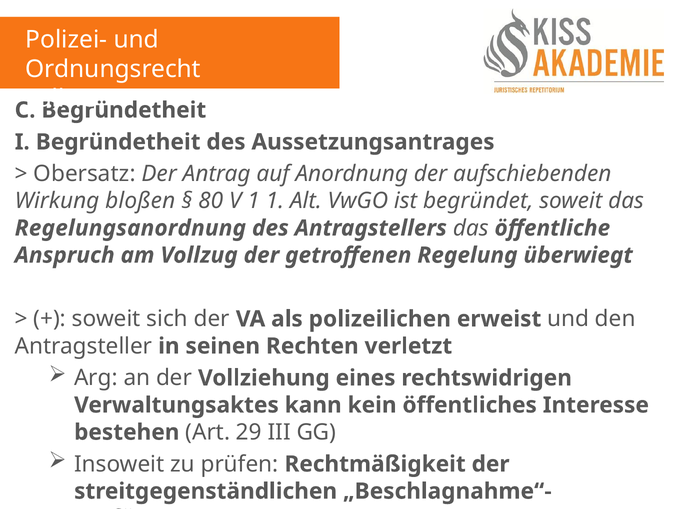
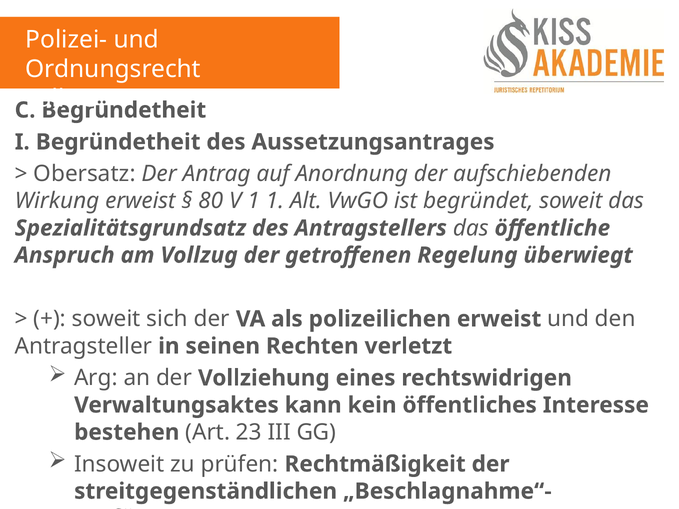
Wirkung bloßen: bloßen -> erweist
Regelungsanordnung: Regelungsanordnung -> Spezialitätsgrundsatz
29: 29 -> 23
